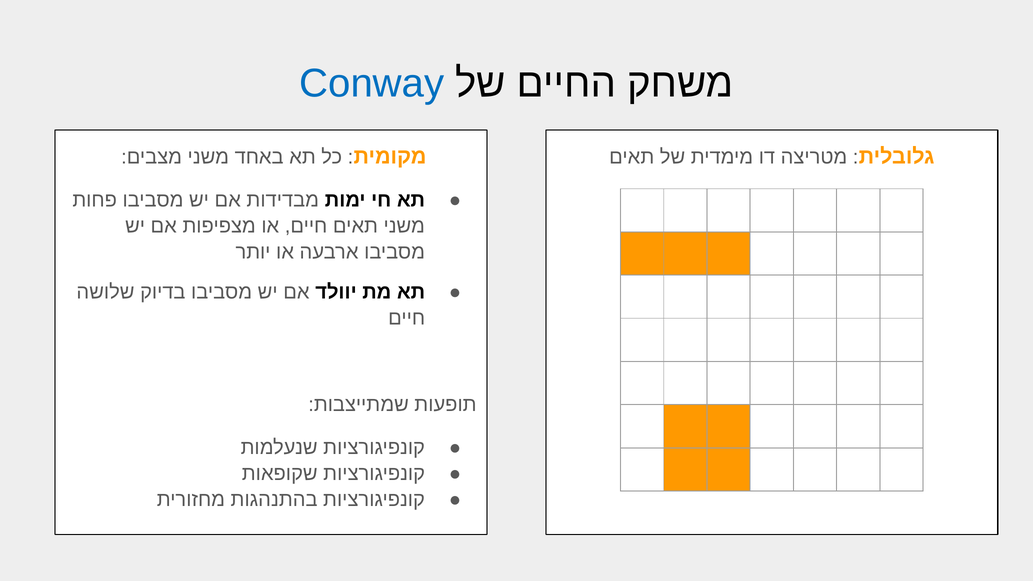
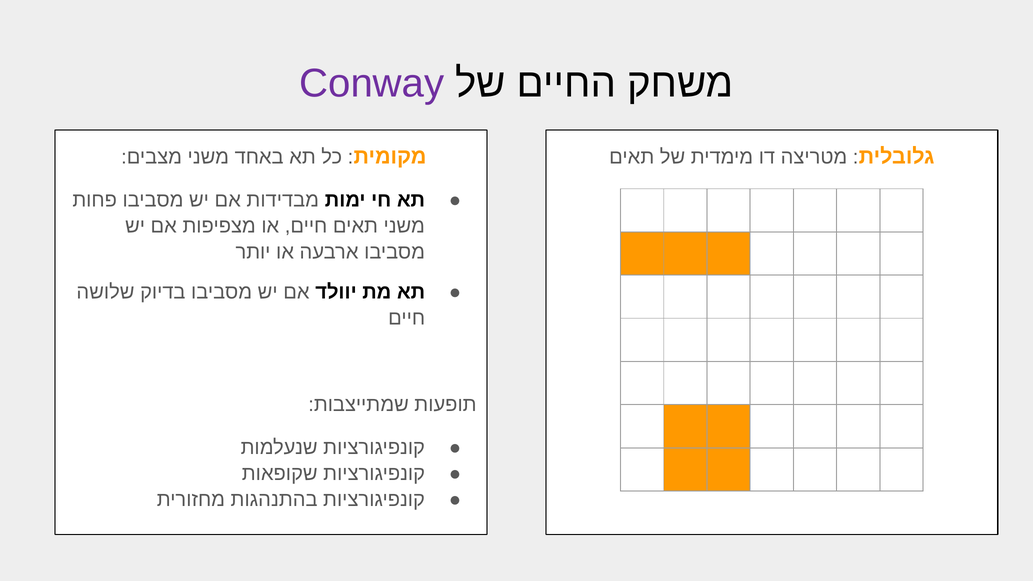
Conway colour: blue -> purple
